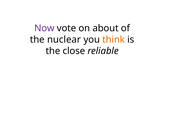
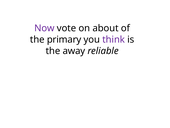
nuclear: nuclear -> primary
think colour: orange -> purple
close: close -> away
